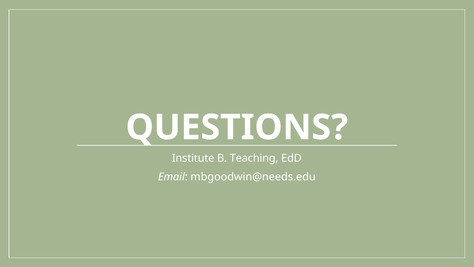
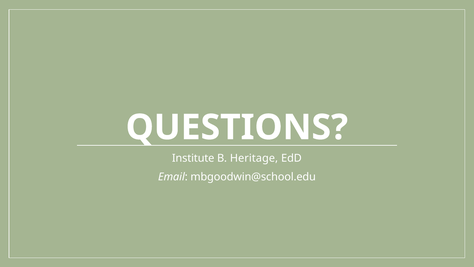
Teaching: Teaching -> Heritage
mbgoodwin@needs.edu: mbgoodwin@needs.edu -> mbgoodwin@school.edu
